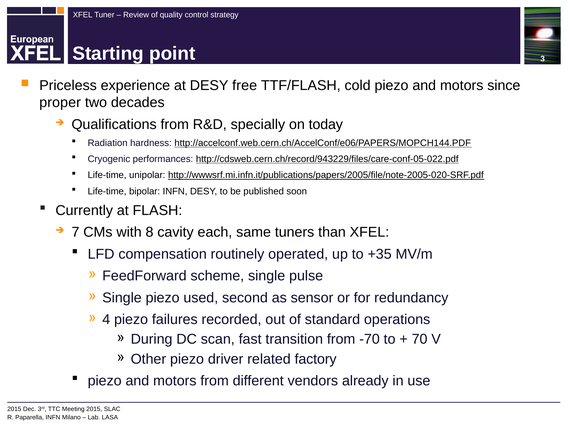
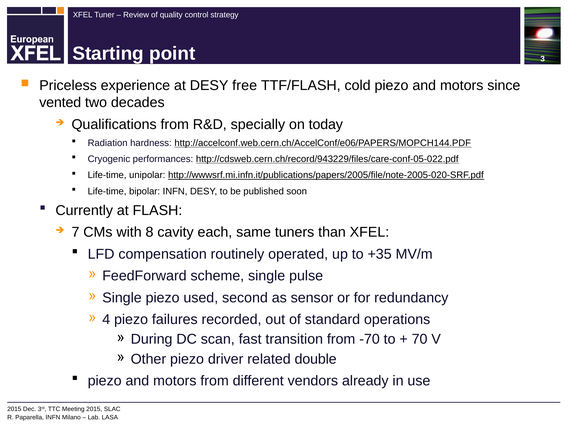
proper: proper -> vented
factory: factory -> double
